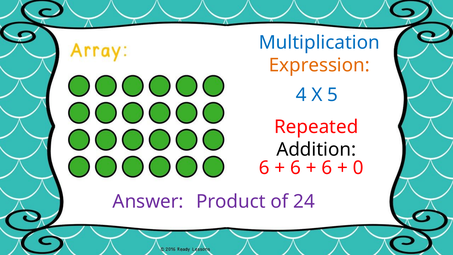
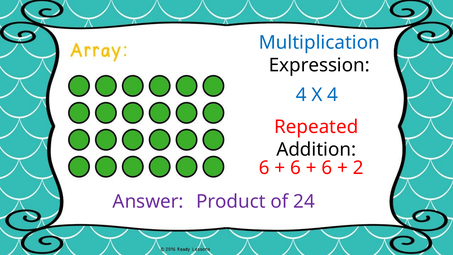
Expression colour: orange -> black
X 5: 5 -> 4
0: 0 -> 2
